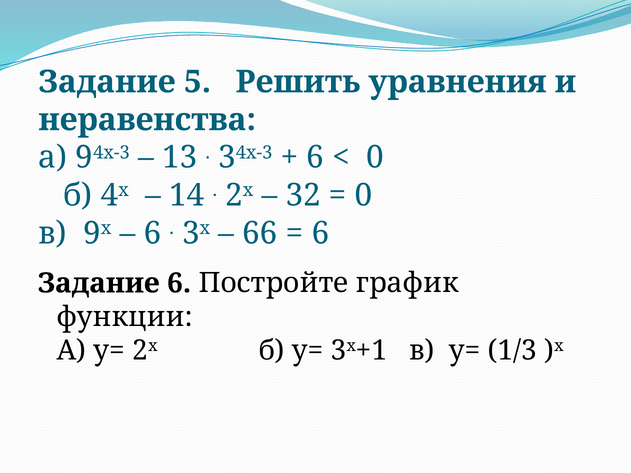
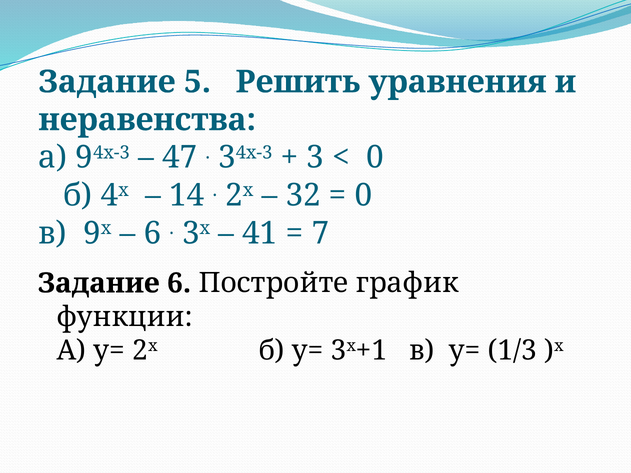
13: 13 -> 47
6 at (315, 158): 6 -> 3
66: 66 -> 41
6 at (320, 233): 6 -> 7
